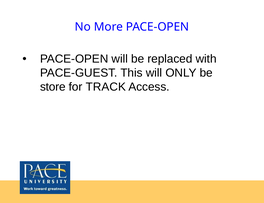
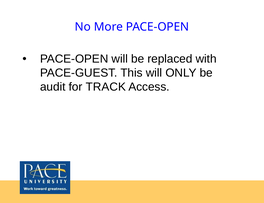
store: store -> audit
